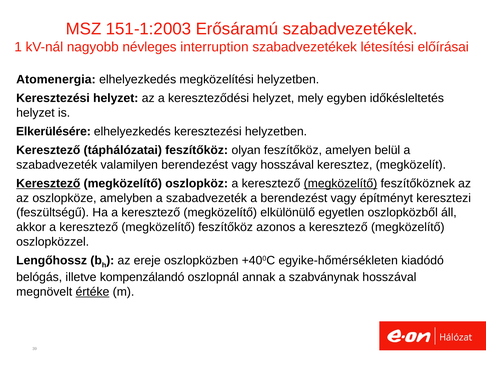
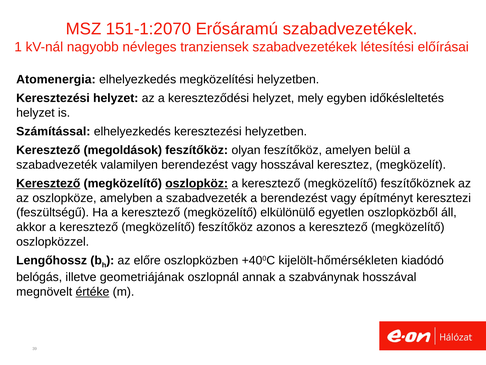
151-1:2003: 151-1:2003 -> 151-1:2070
interruption: interruption -> tranziensek
Elkerülésére: Elkerülésére -> Számítással
táphálózatai: táphálózatai -> megoldások
oszlopköz underline: none -> present
megközelítő at (340, 183) underline: present -> none
ereje: ereje -> előre
egyike-hőmérsékleten: egyike-hőmérsékleten -> kijelölt-hőmérsékleten
kompenzálandó: kompenzálandó -> geometriájának
